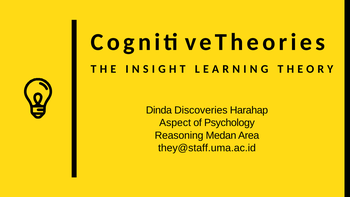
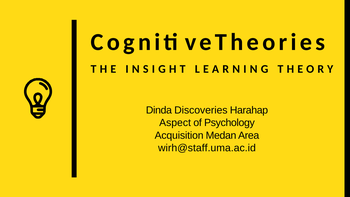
Reasoning: Reasoning -> Acquisition
they@staff.uma.ac.id: they@staff.uma.ac.id -> wirh@staff.uma.ac.id
